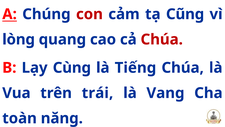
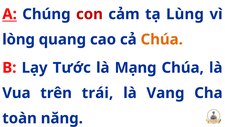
Cũng: Cũng -> Lùng
Chúa at (162, 39) colour: red -> orange
Cùng: Cùng -> Tước
Tiếng: Tiếng -> Mạng
